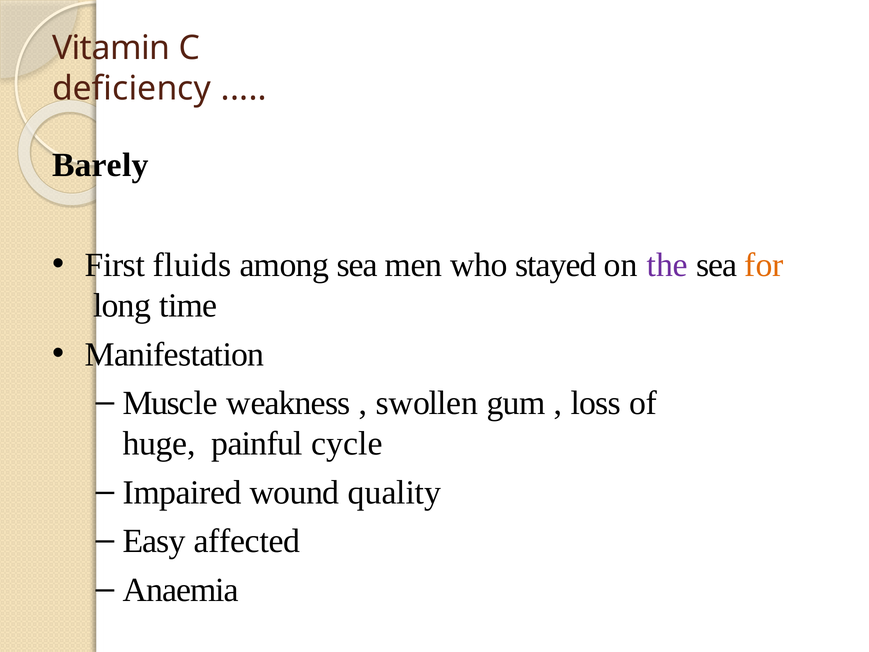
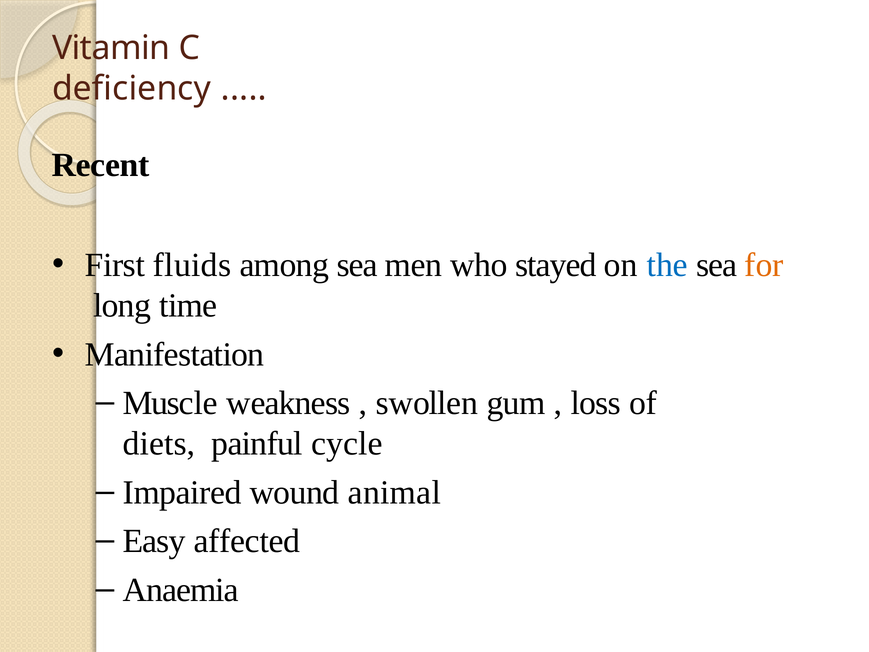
Barely: Barely -> Recent
the colour: purple -> blue
huge: huge -> diets
quality: quality -> animal
